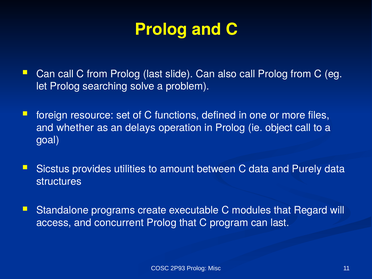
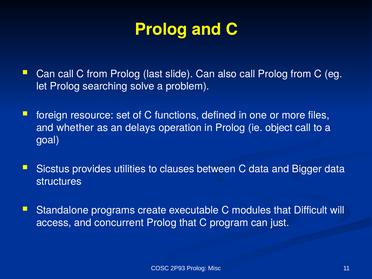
amount: amount -> clauses
Purely: Purely -> Bigger
Regard: Regard -> Difficult
can last: last -> just
